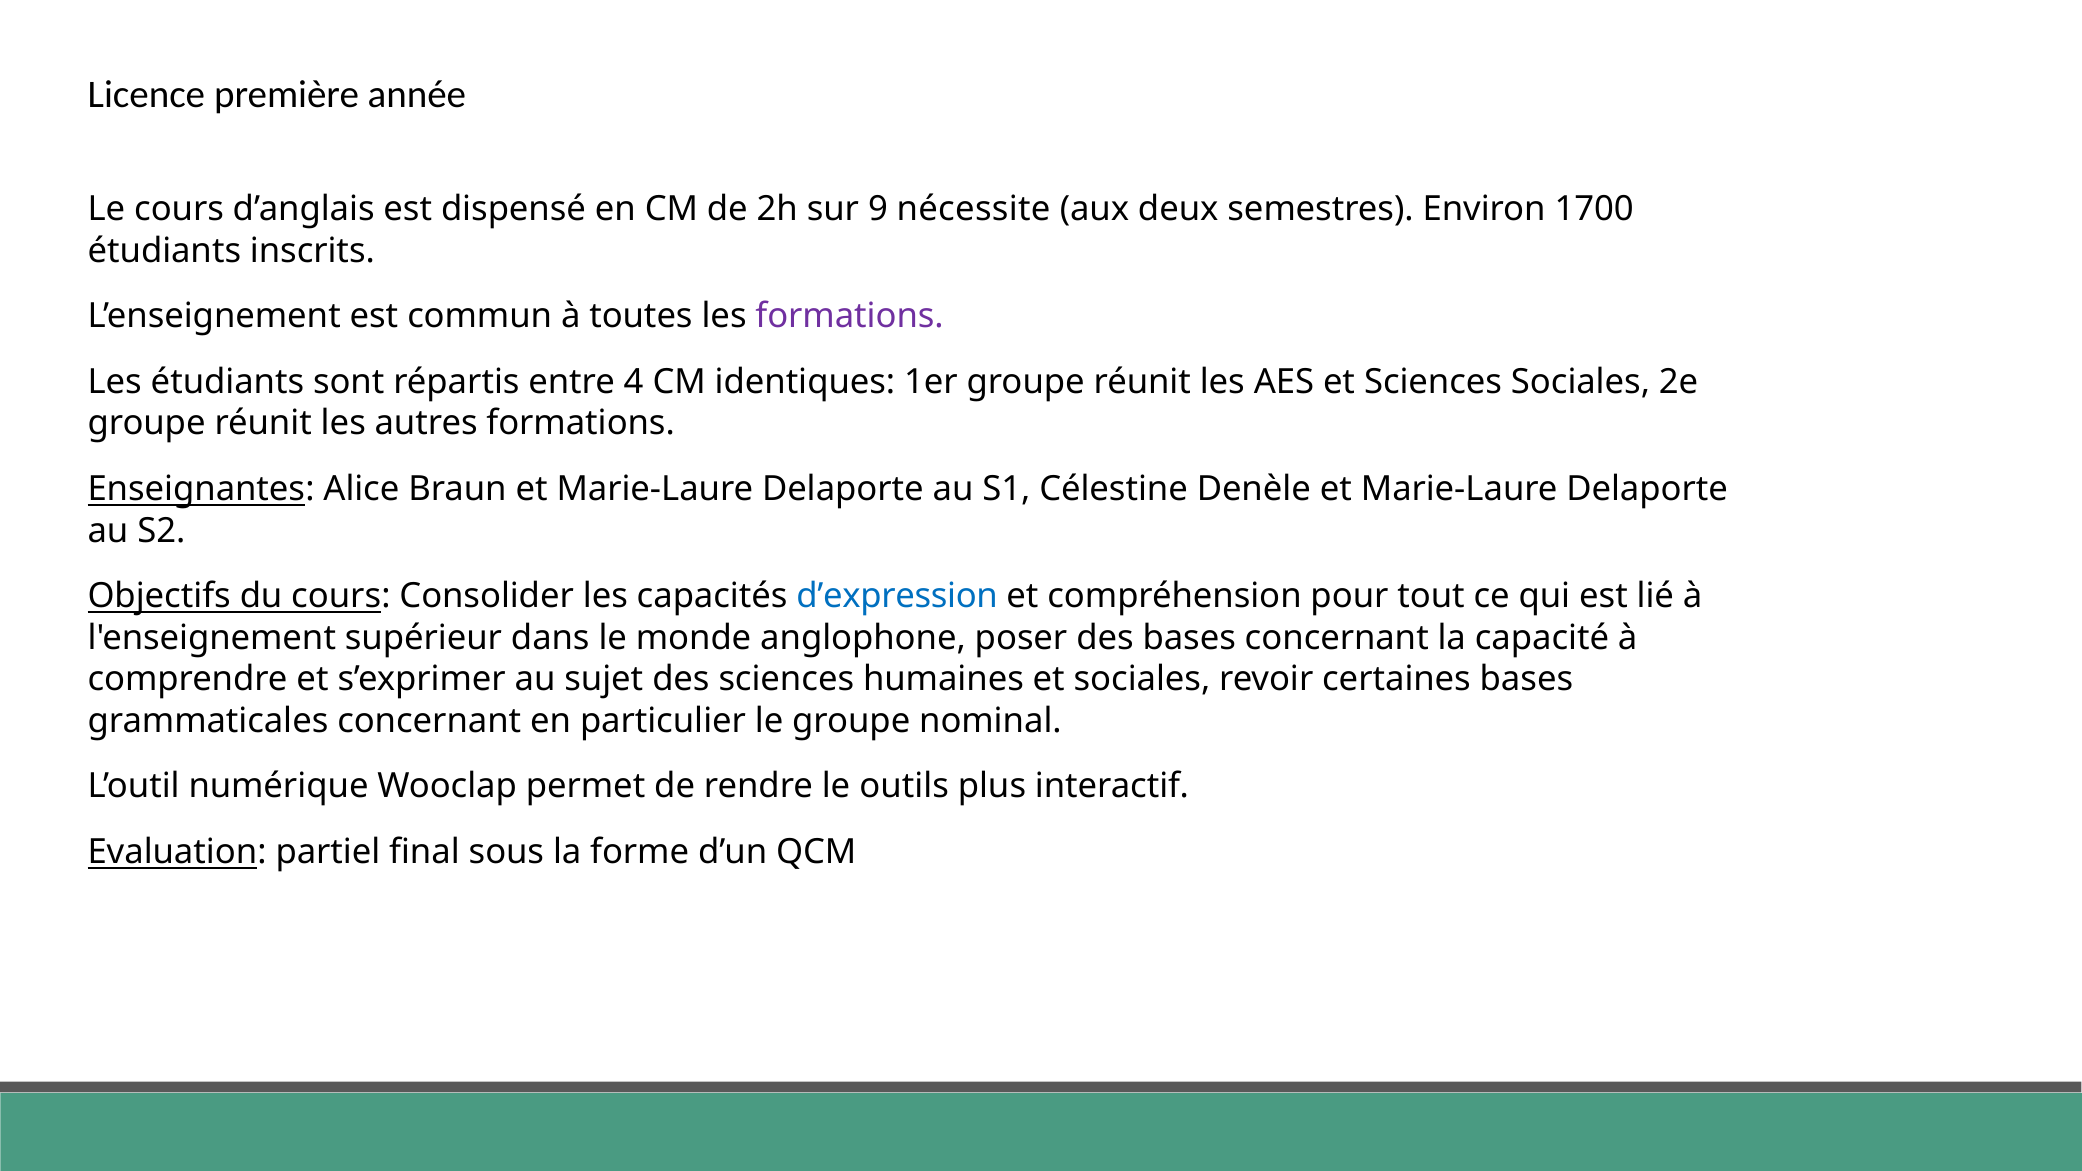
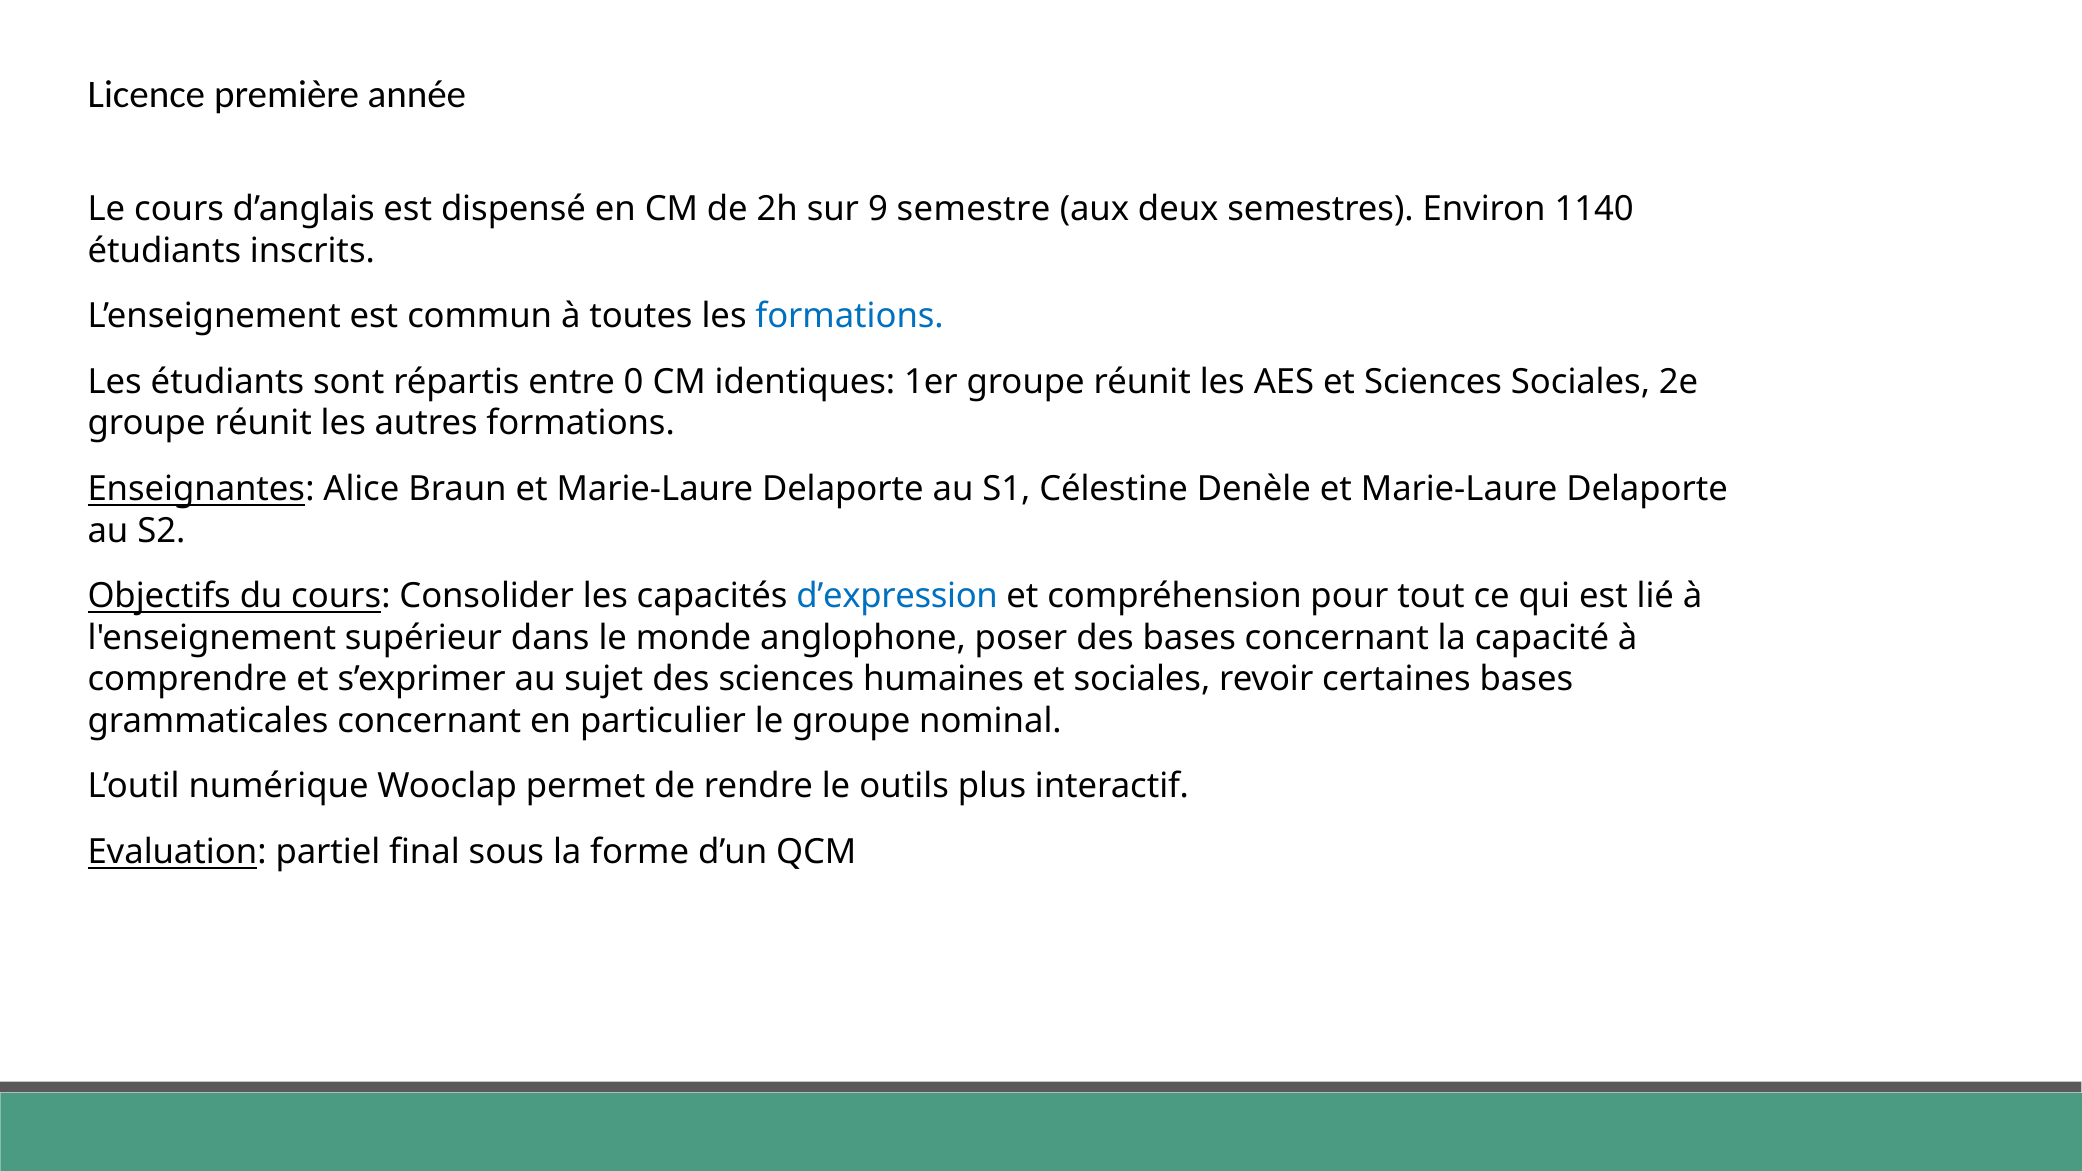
nécessite: nécessite -> semestre
1700: 1700 -> 1140
formations at (850, 316) colour: purple -> blue
4: 4 -> 0
